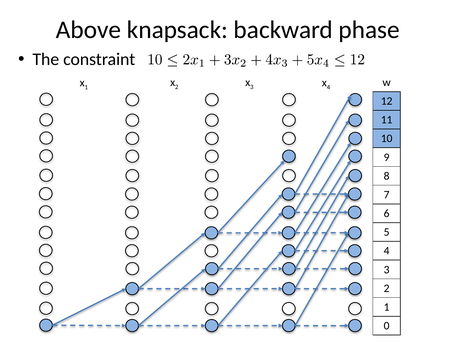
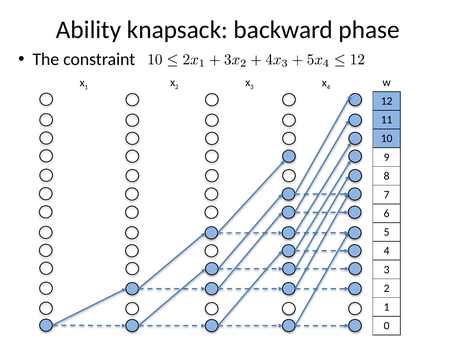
Above: Above -> Ability
